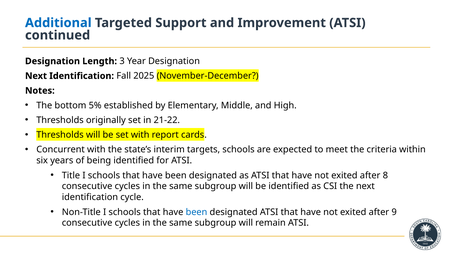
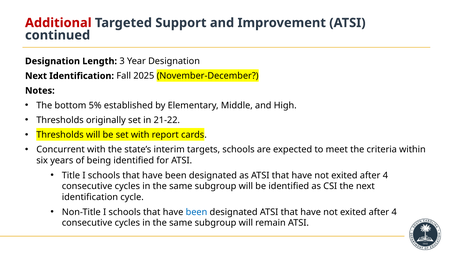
Additional colour: blue -> red
8 at (385, 175): 8 -> 4
9 at (394, 212): 9 -> 4
